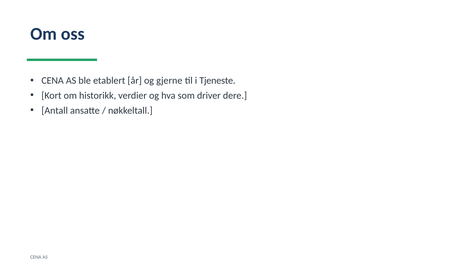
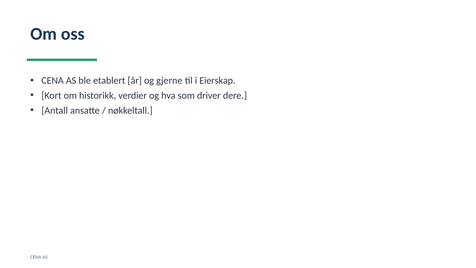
Tjeneste: Tjeneste -> Eierskap
